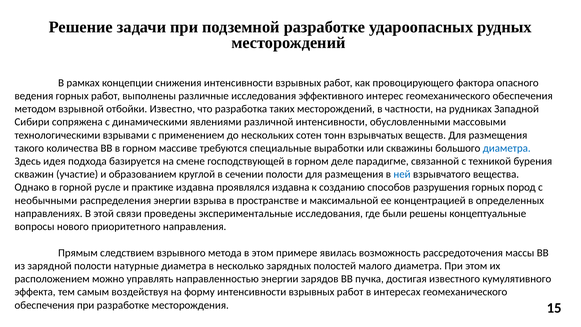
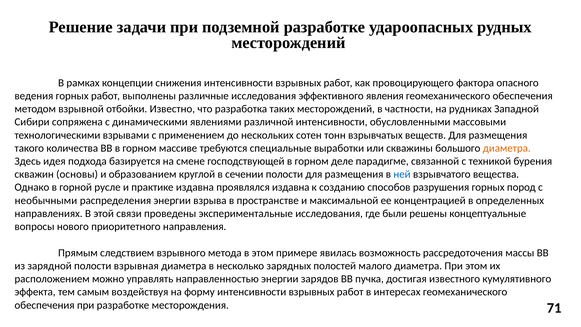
интерес: интерес -> явления
диаметра at (507, 148) colour: blue -> orange
участие: участие -> основы
натурные: натурные -> взрывная
15: 15 -> 71
